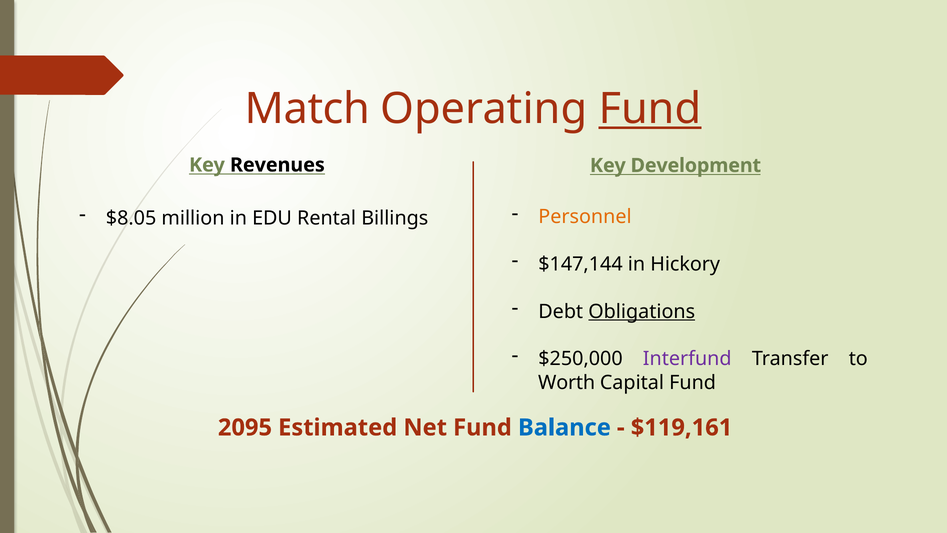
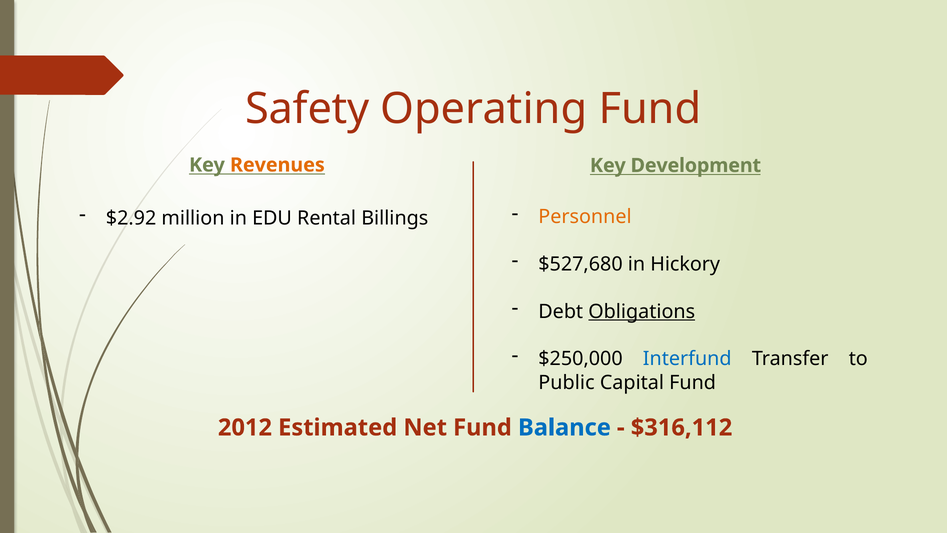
Match: Match -> Safety
Fund at (650, 109) underline: present -> none
Revenues colour: black -> orange
$8.05: $8.05 -> $2.92
$147,144: $147,144 -> $527,680
Interfund colour: purple -> blue
Worth: Worth -> Public
2095: 2095 -> 2012
$119,161: $119,161 -> $316,112
